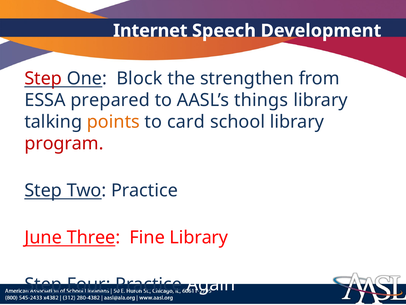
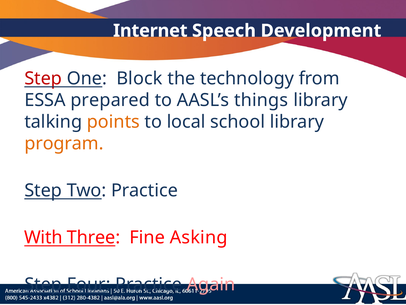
strengthen: strengthen -> technology
card: card -> local
program colour: red -> orange
June: June -> With
Fine Library: Library -> Asking
Again colour: white -> pink
